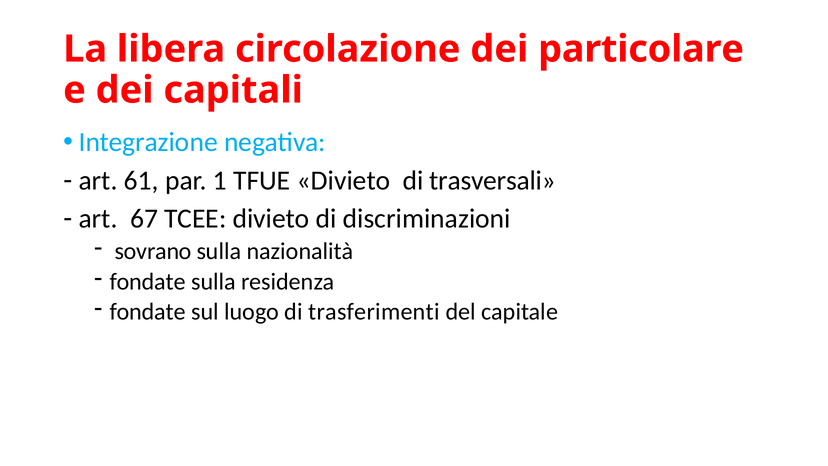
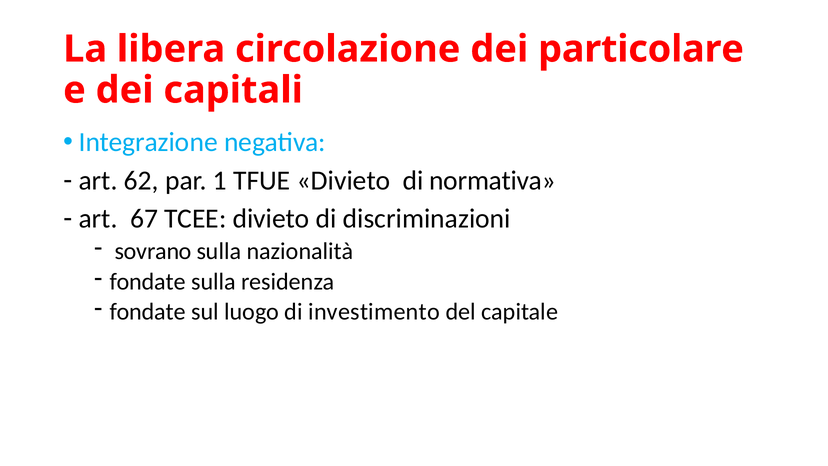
61: 61 -> 62
trasversali: trasversali -> normativa
trasferimenti: trasferimenti -> investimento
